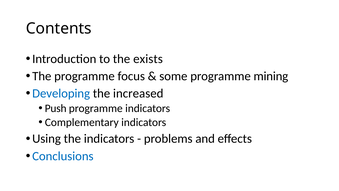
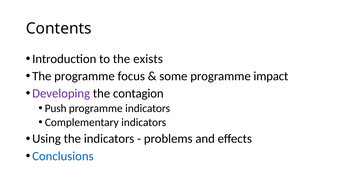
mining: mining -> impact
Developing colour: blue -> purple
increased: increased -> contagion
